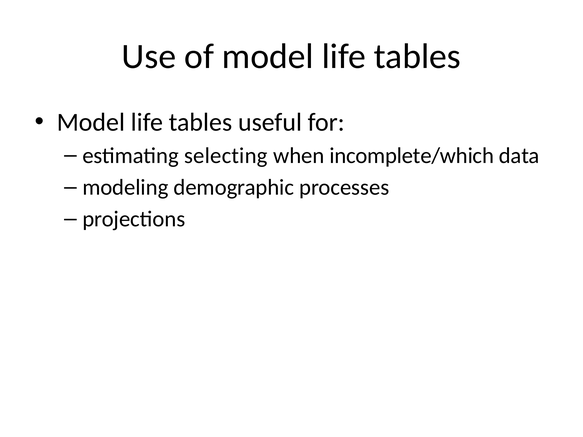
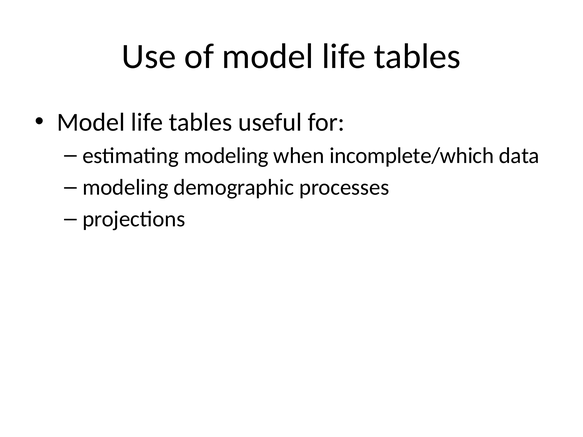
estimating selecting: selecting -> modeling
